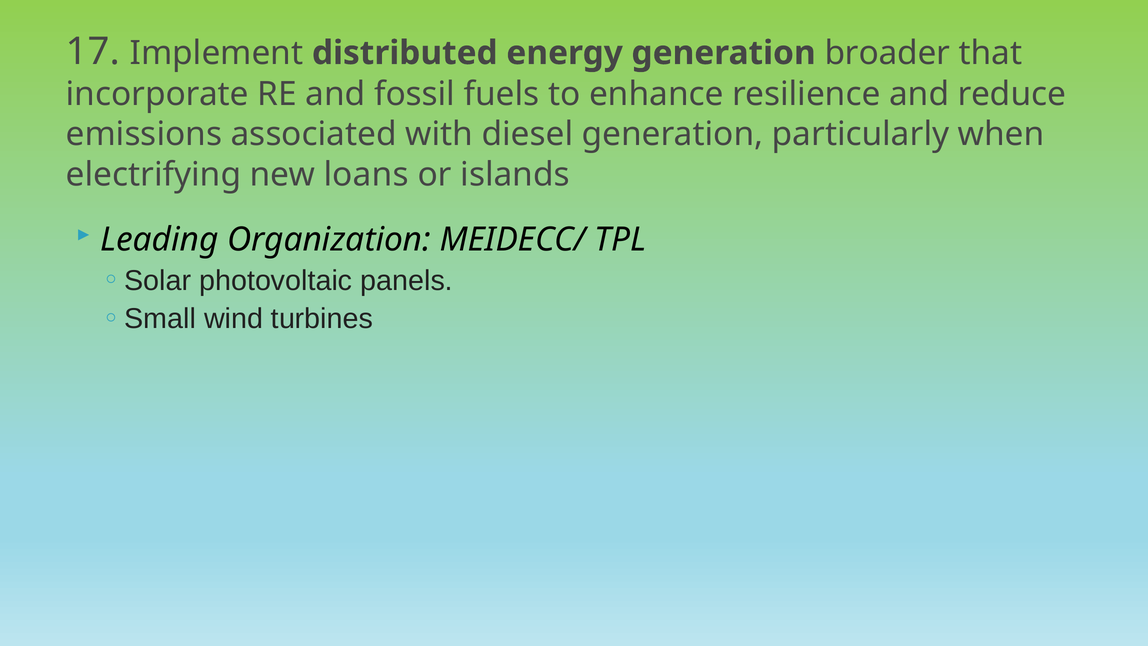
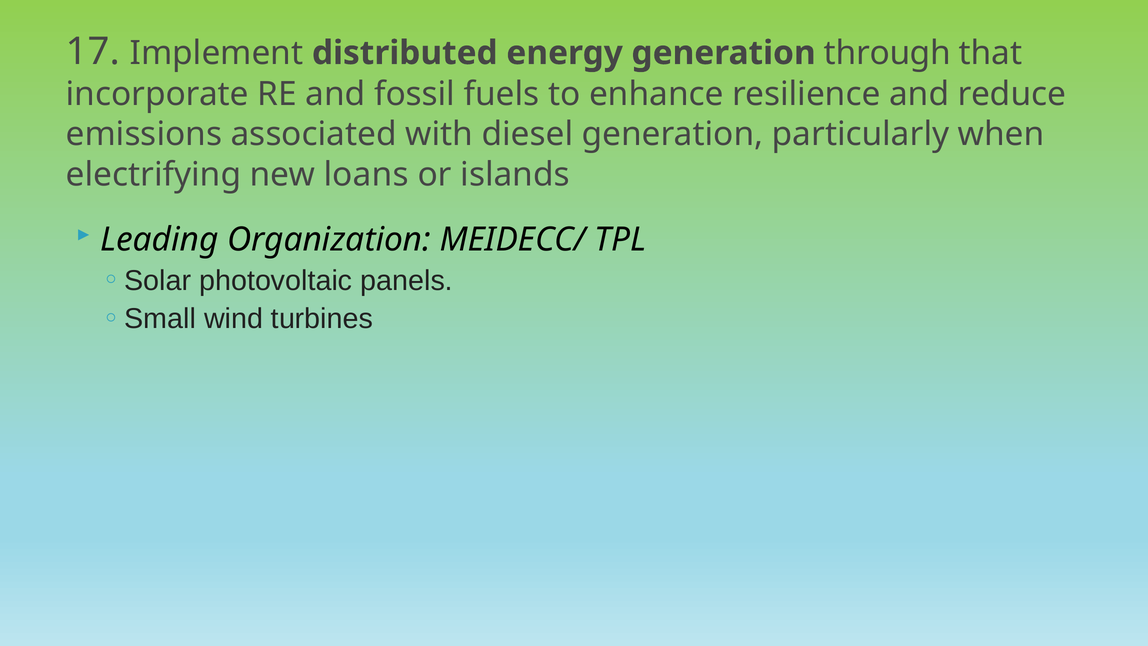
broader: broader -> through
